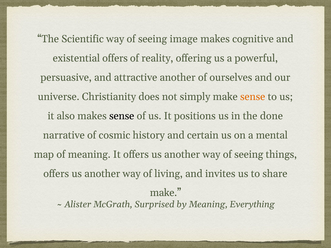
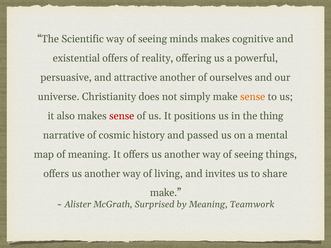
image: image -> minds
sense at (122, 116) colour: black -> red
done: done -> thing
certain: certain -> passed
Everything: Everything -> Teamwork
